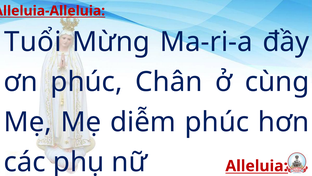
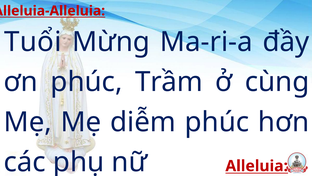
Chân: Chân -> Trầm
